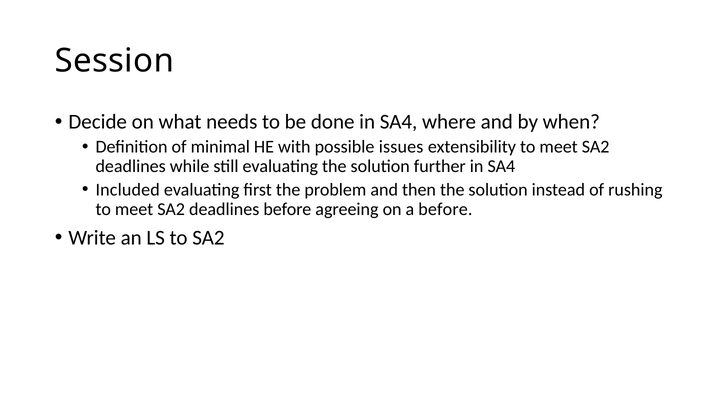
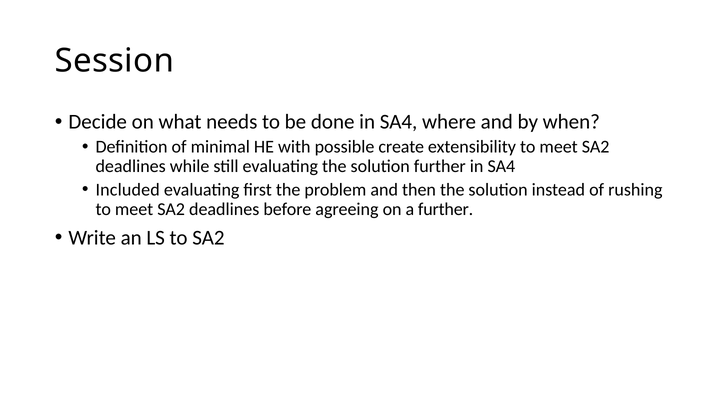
issues: issues -> create
a before: before -> further
